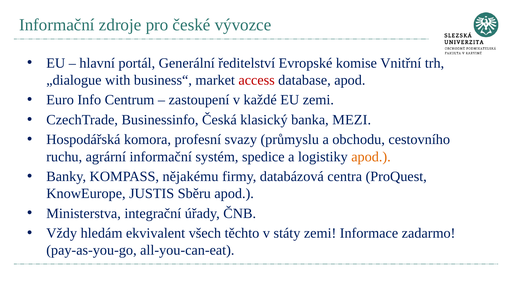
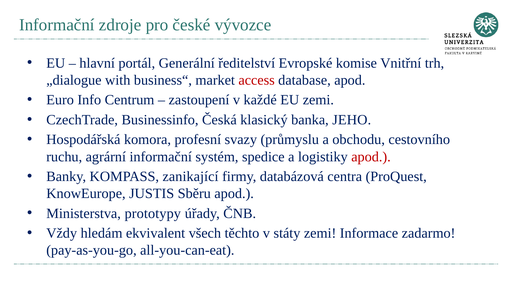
MEZI: MEZI -> JEHO
apod at (371, 157) colour: orange -> red
nějakému: nějakému -> zanikající
integrační: integrační -> prototypy
